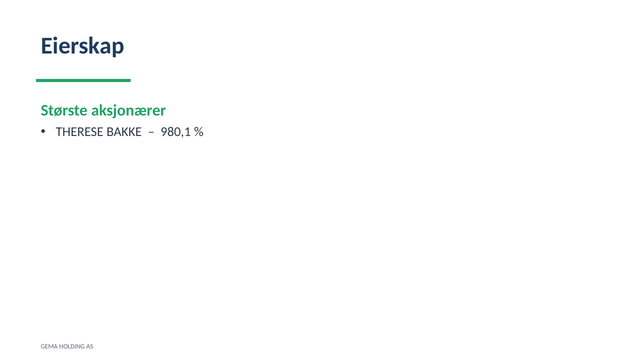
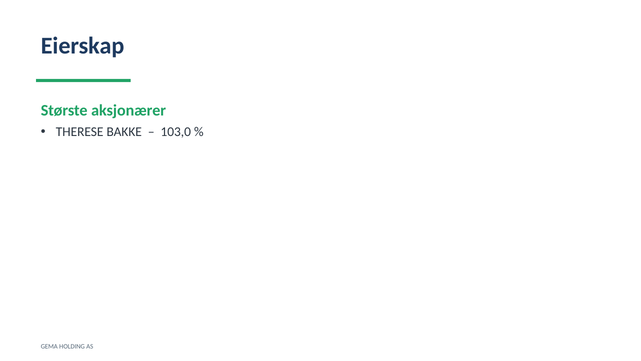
980,1: 980,1 -> 103,0
